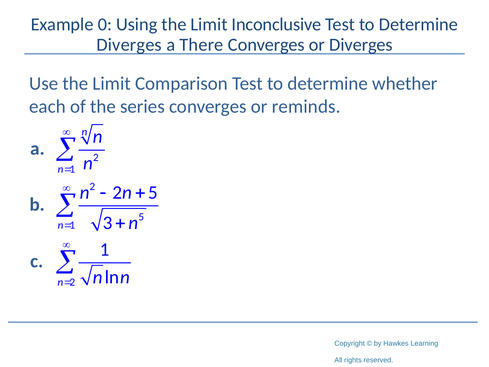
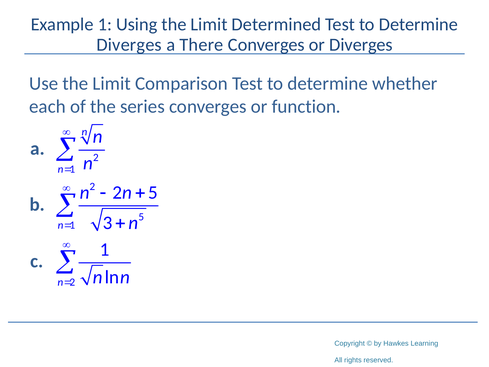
Example 0: 0 -> 1
Inconclusive: Inconclusive -> Determined
reminds: reminds -> function
